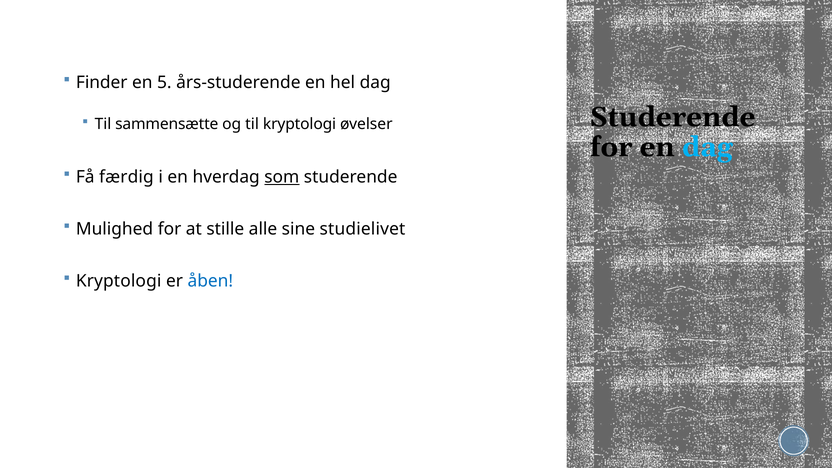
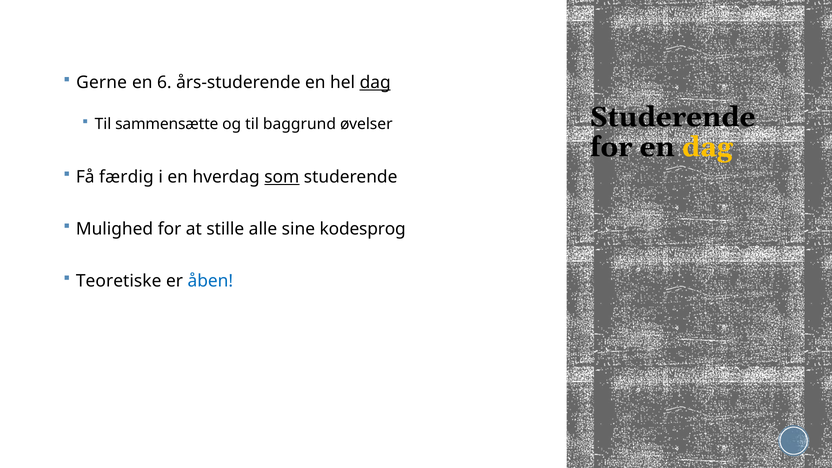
Finder: Finder -> Gerne
5: 5 -> 6
dag at (375, 82) underline: none -> present
til kryptologi: kryptologi -> baggrund
dag at (707, 147) colour: light blue -> yellow
studielivet: studielivet -> kodesprog
Kryptologi at (119, 281): Kryptologi -> Teoretiske
